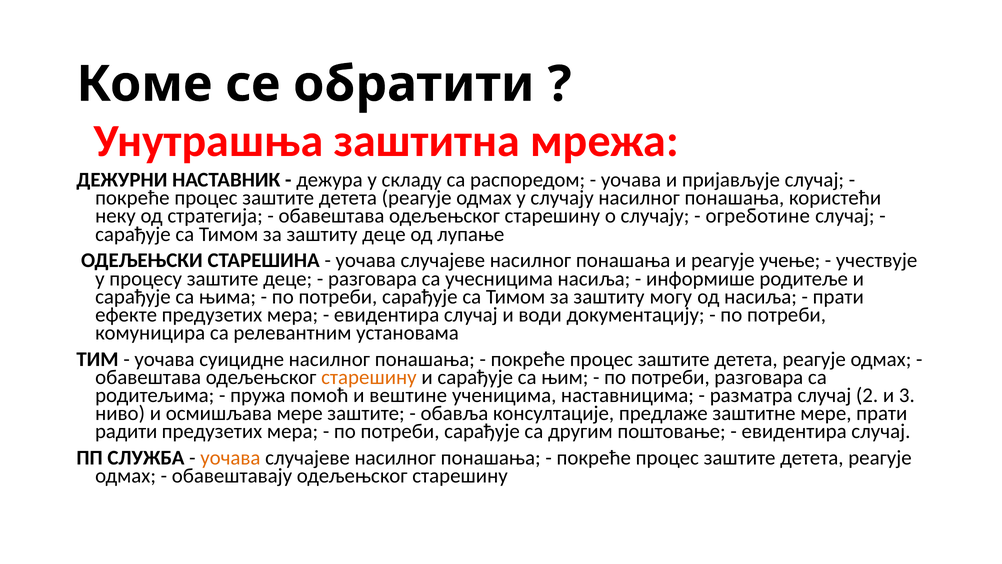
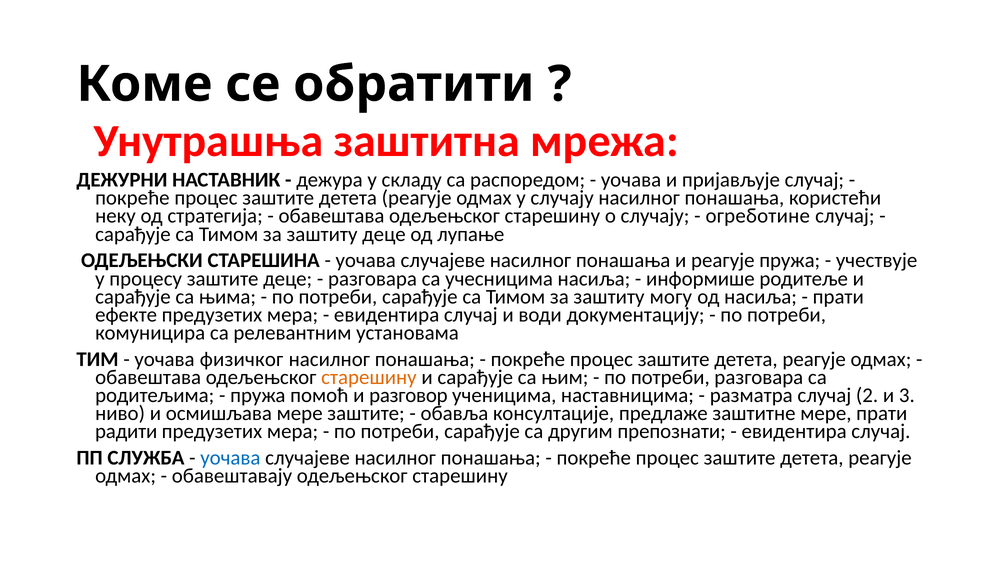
реагује учење: учење -> пружа
суицидне: суицидне -> физичког
вештине: вештине -> разговор
поштовање: поштовање -> препознати
уочава at (230, 458) colour: orange -> blue
